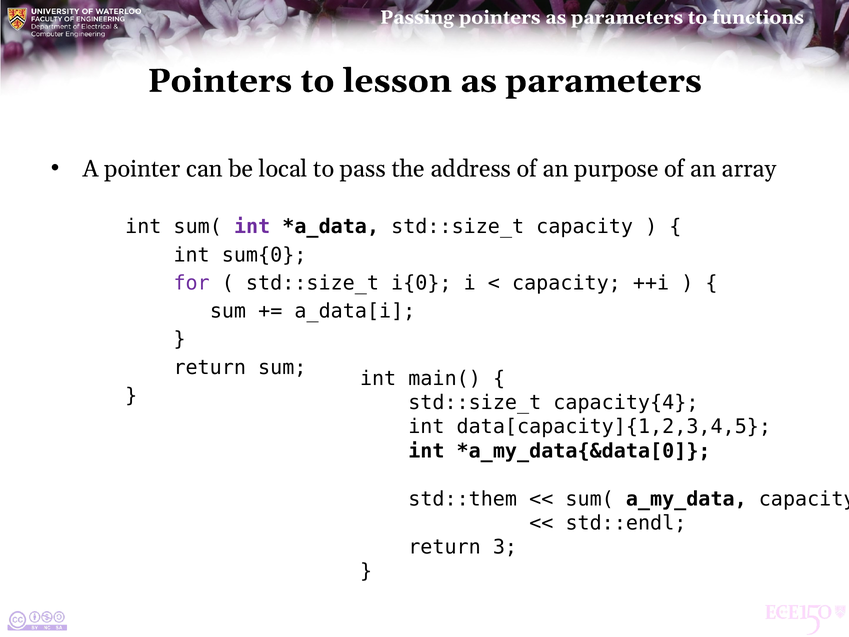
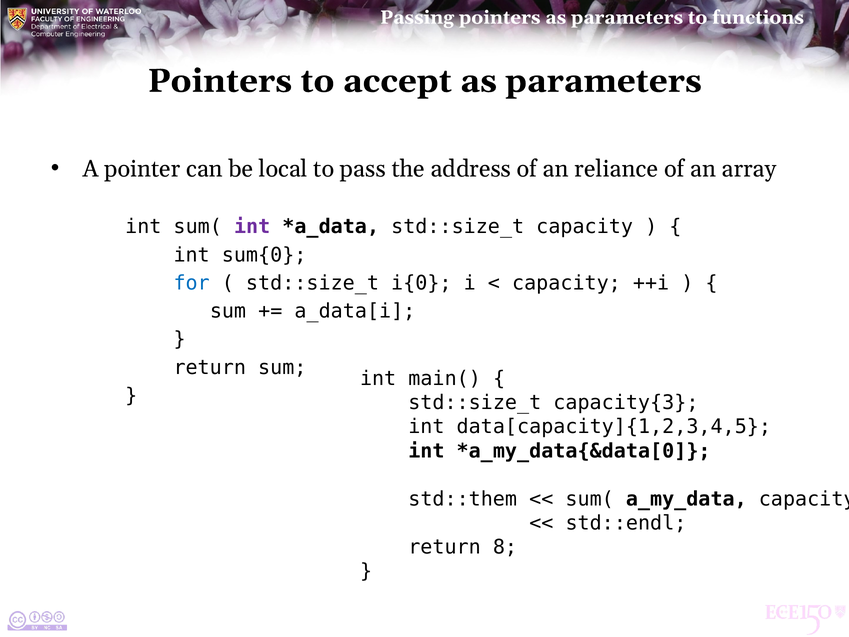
lesson: lesson -> accept
purpose: purpose -> reliance
for colour: purple -> blue
capacity{4: capacity{4 -> capacity{3
return 3: 3 -> 8
